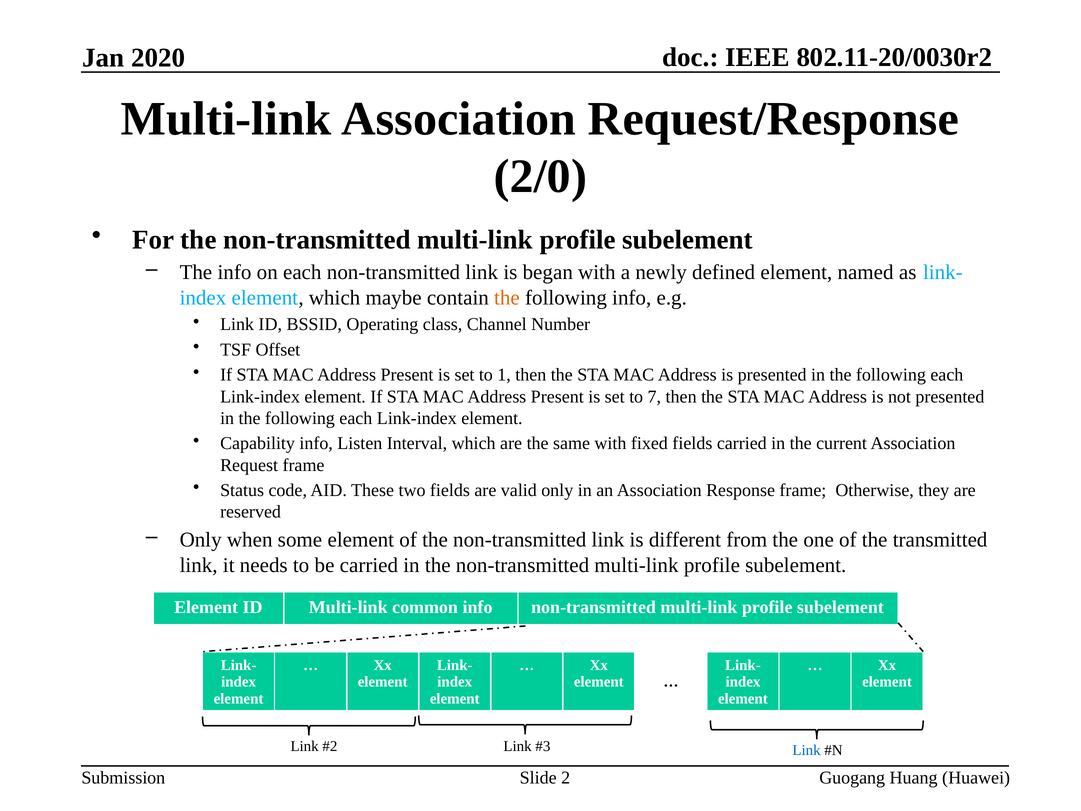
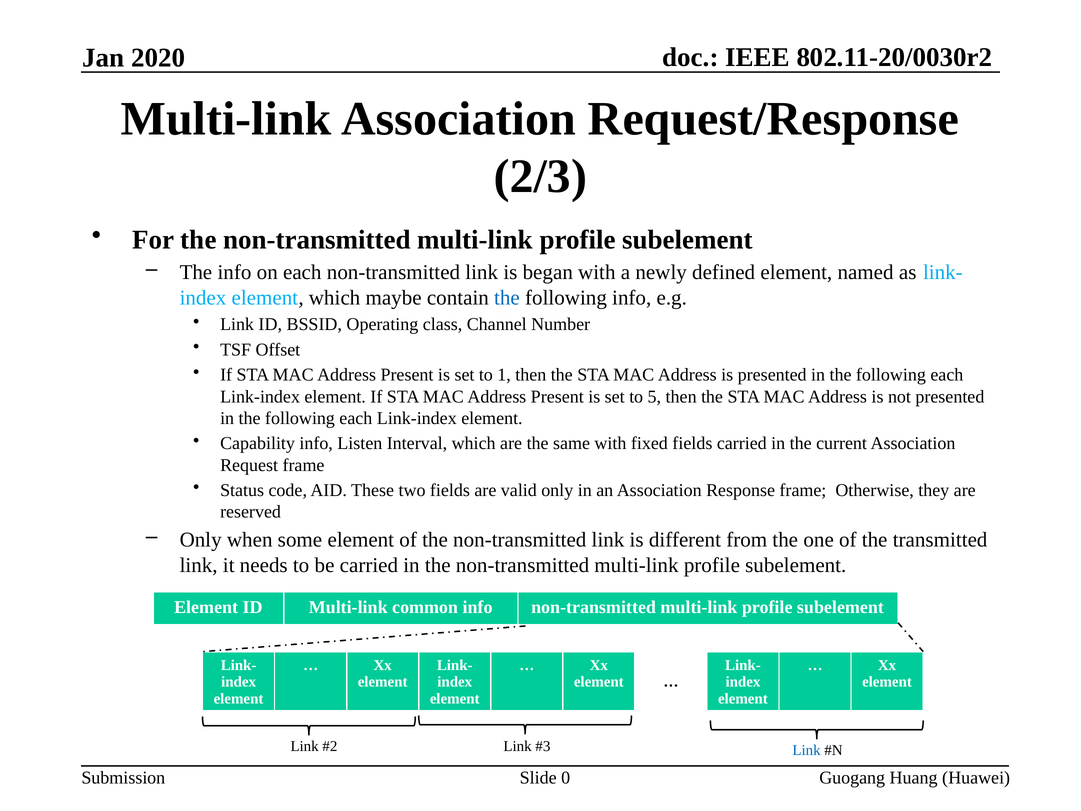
2/0: 2/0 -> 2/3
the at (507, 298) colour: orange -> blue
7: 7 -> 5
2: 2 -> 0
